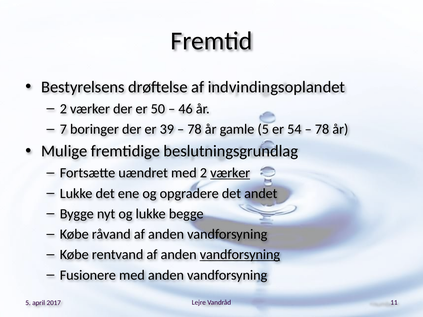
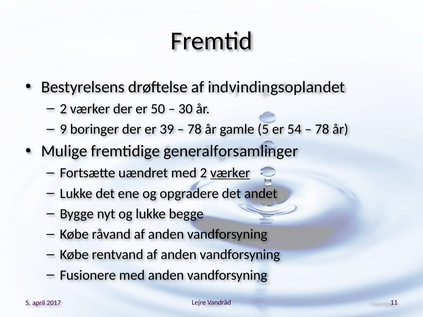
46: 46 -> 30
7: 7 -> 9
beslutningsgrundlag: beslutningsgrundlag -> generalforsamlinger
vandforsyning at (240, 255) underline: present -> none
